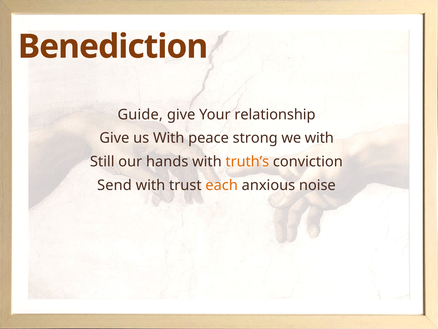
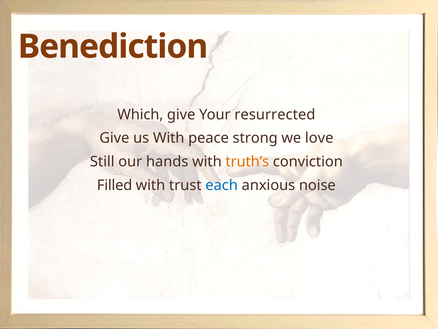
Guide: Guide -> Which
relationship: relationship -> resurrected
we with: with -> love
Send: Send -> Filled
each colour: orange -> blue
